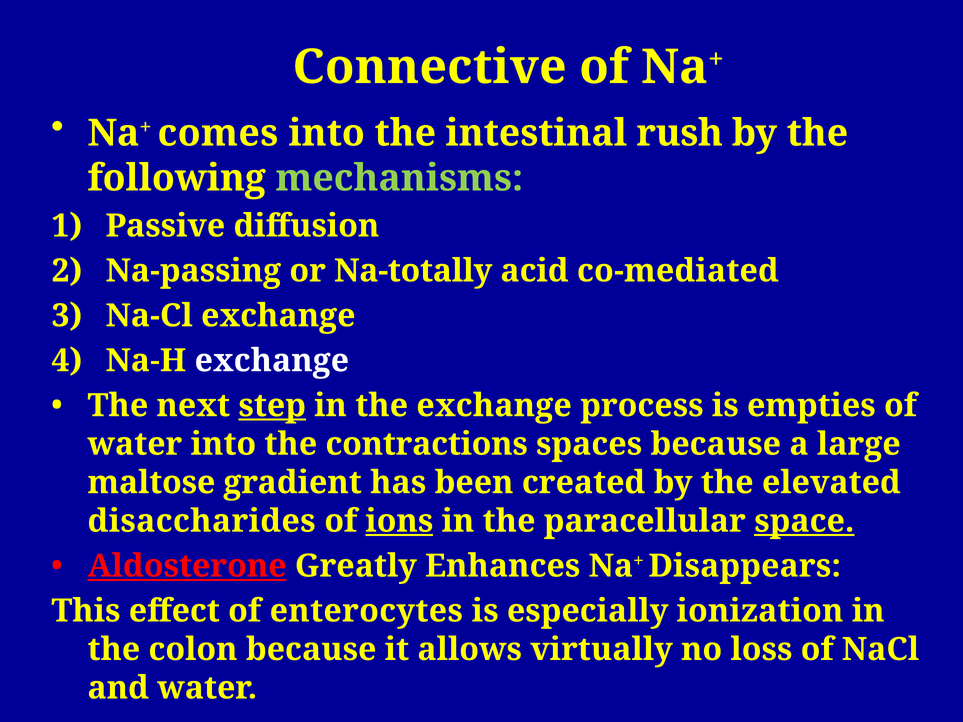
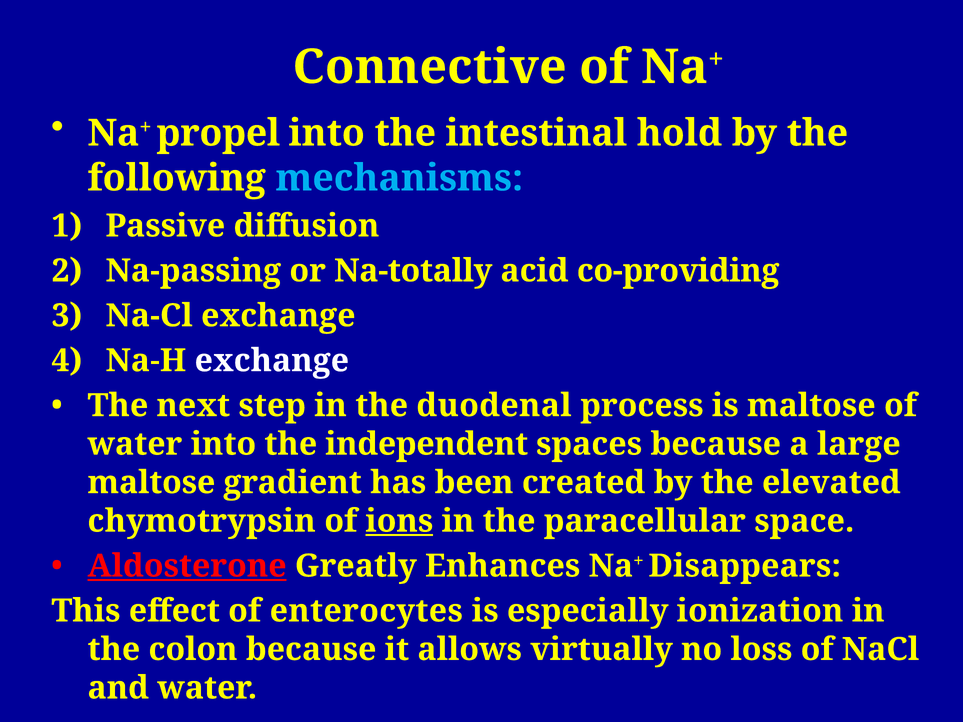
comes: comes -> propel
rush: rush -> hold
mechanisms colour: light green -> light blue
co-mediated: co-mediated -> co-providing
step underline: present -> none
the exchange: exchange -> duodenal
is empties: empties -> maltose
contractions: contractions -> independent
disaccharides: disaccharides -> chymotrypsin
space underline: present -> none
